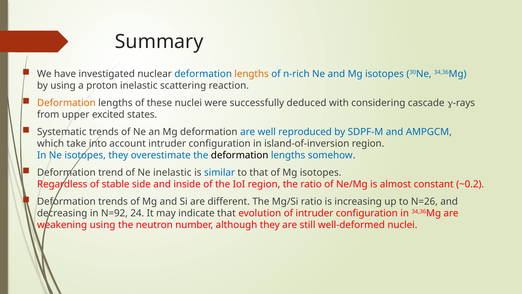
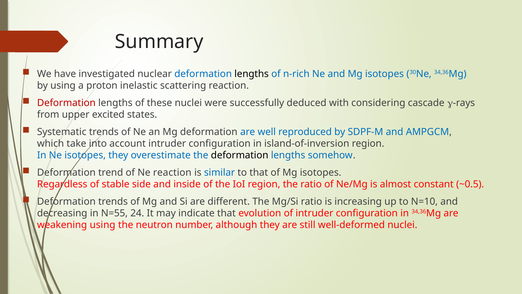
lengths at (252, 74) colour: orange -> black
Deformation at (66, 103) colour: orange -> red
Ne inelastic: inelastic -> reaction
~0.2: ~0.2 -> ~0.5
N=26: N=26 -> N=10
N=92: N=92 -> N=55
